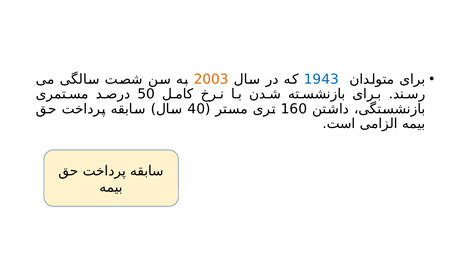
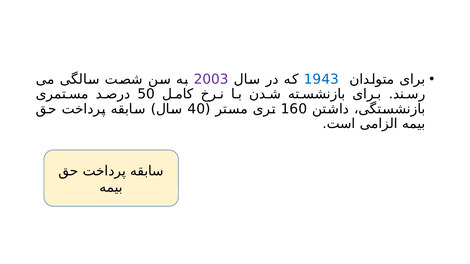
2003 colour: orange -> purple
